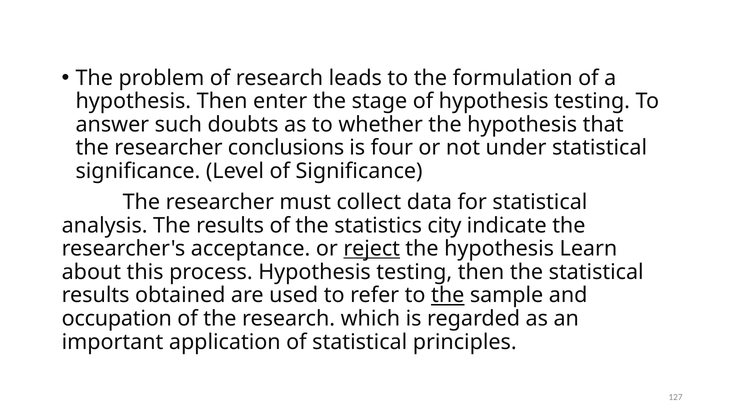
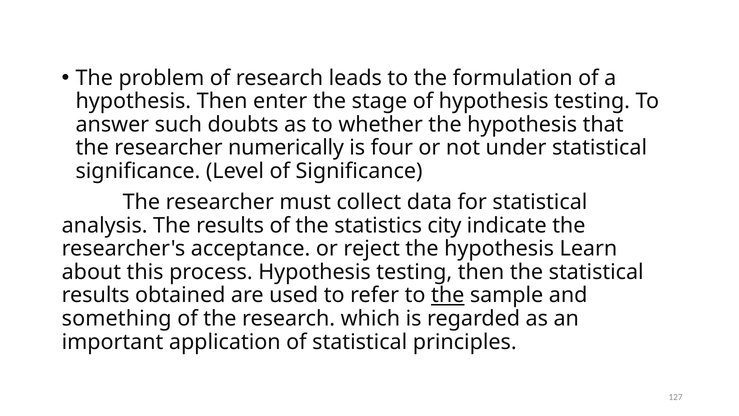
conclusions: conclusions -> numerically
reject underline: present -> none
occupation: occupation -> something
